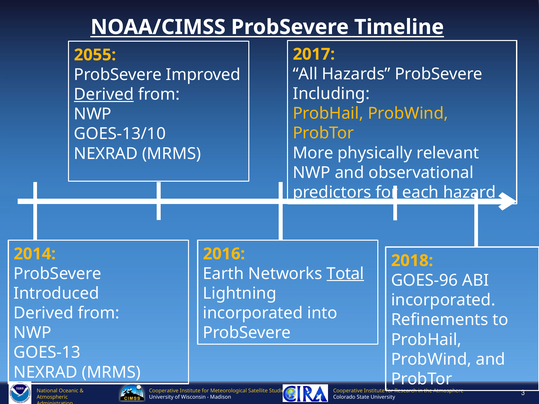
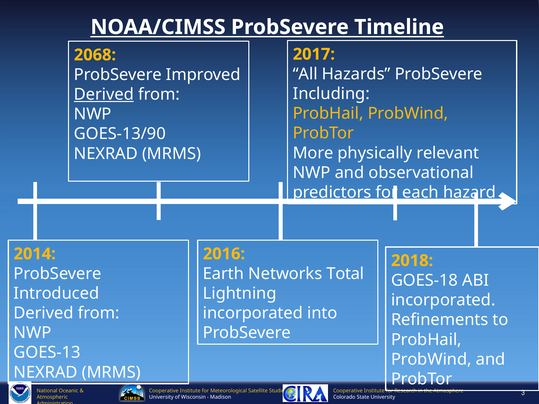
2055: 2055 -> 2068
GOES-13/10: GOES-13/10 -> GOES-13/90
Total underline: present -> none
GOES-96: GOES-96 -> GOES-18
